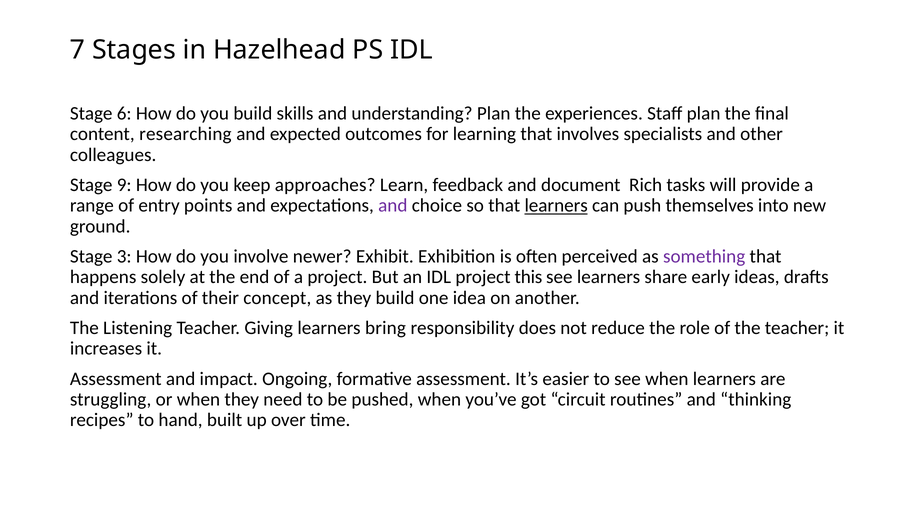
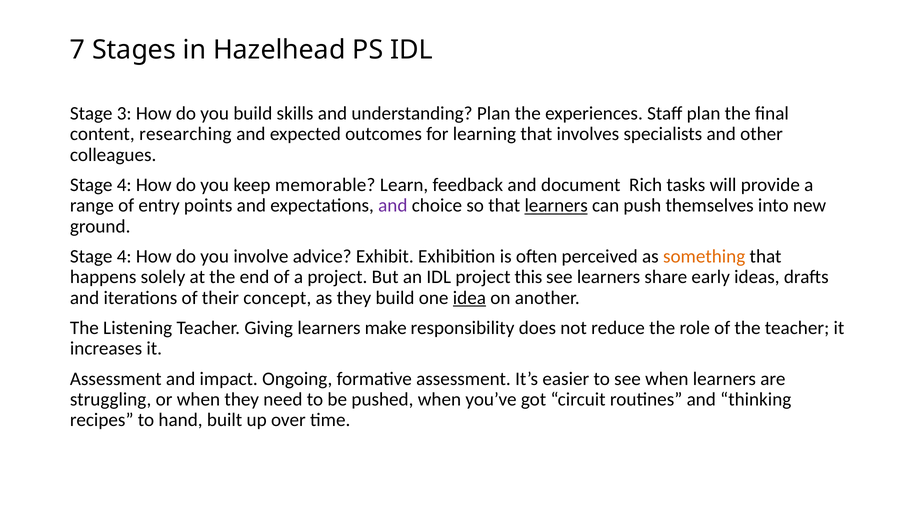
6: 6 -> 3
9 at (124, 185): 9 -> 4
approaches: approaches -> memorable
3 at (124, 257): 3 -> 4
newer: newer -> advice
something colour: purple -> orange
idea underline: none -> present
bring: bring -> make
